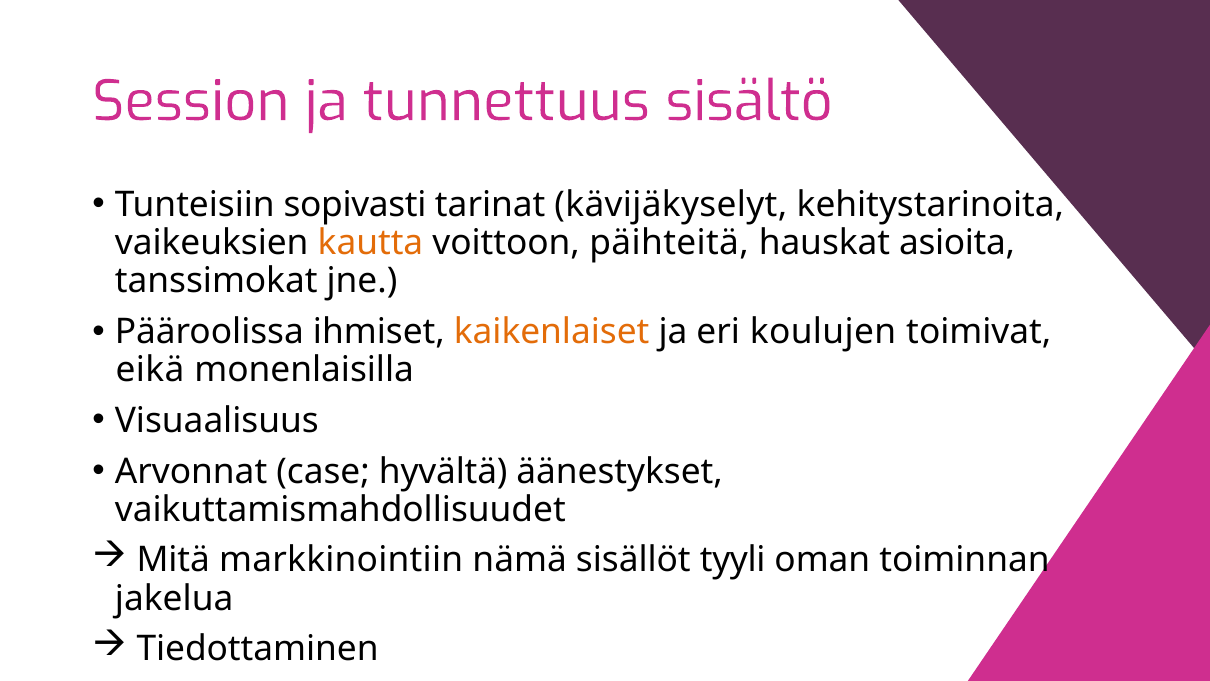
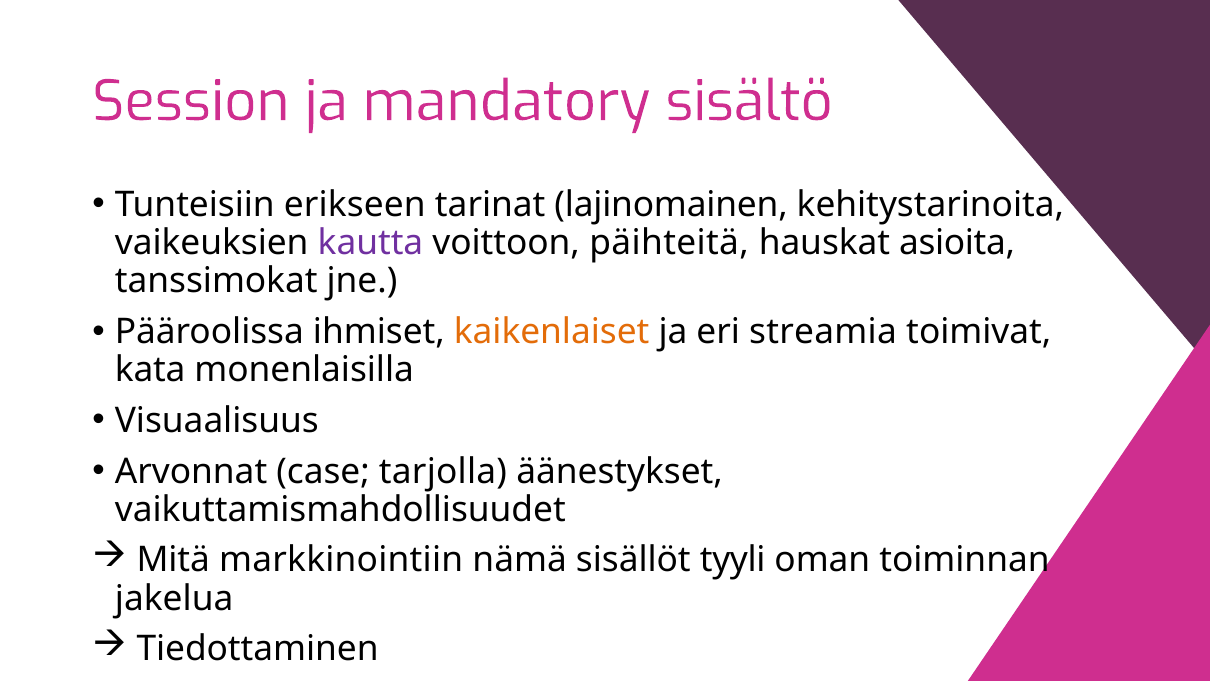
tunnettuus: tunnettuus -> mandatory
sopivasti: sopivasti -> erikseen
kävijäkyselyt: kävijäkyselyt -> lajinomainen
kautta colour: orange -> purple
koulujen: koulujen -> streamia
eikä: eikä -> kata
hyvältä: hyvältä -> tarjolla
